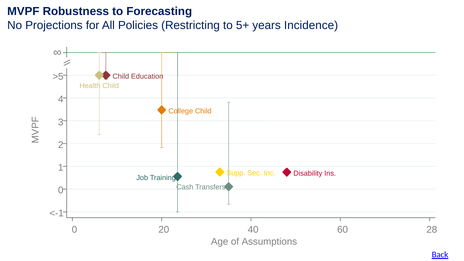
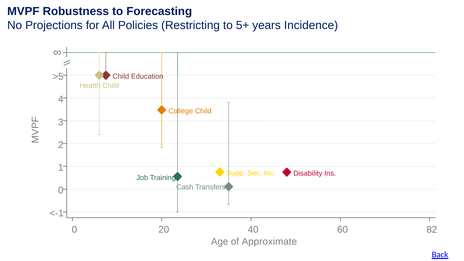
28: 28 -> 82
Assumptions: Assumptions -> Approximate
